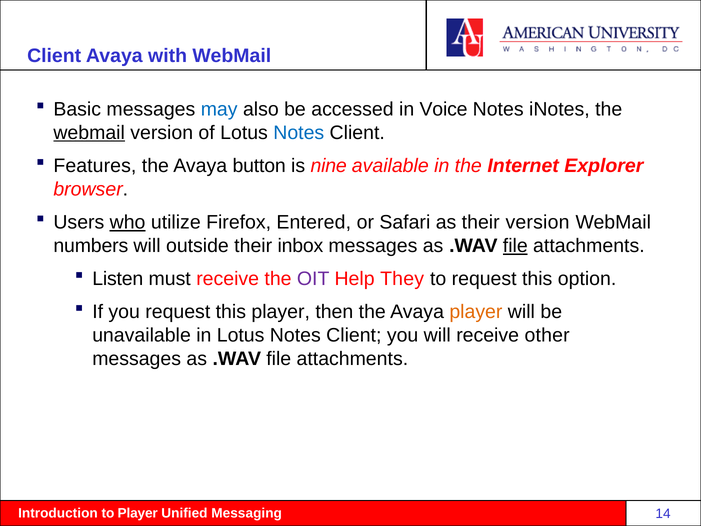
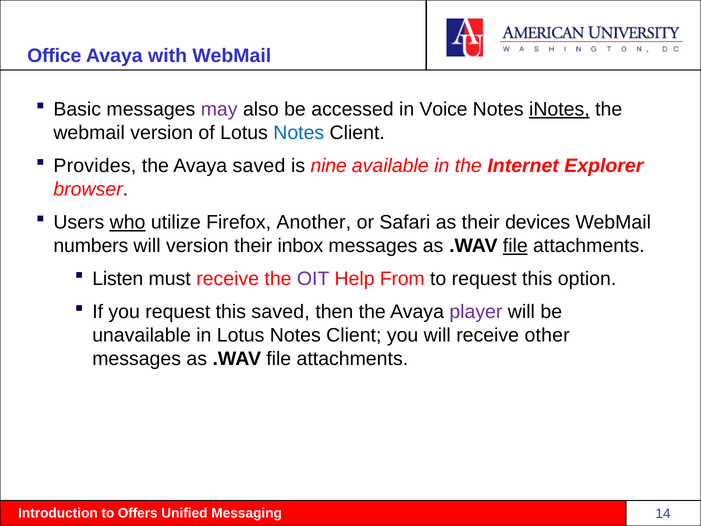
Client at (54, 56): Client -> Office
may colour: blue -> purple
iNotes underline: none -> present
webmail at (89, 133) underline: present -> none
Features: Features -> Provides
Avaya button: button -> saved
Entered: Entered -> Another
their version: version -> devices
will outside: outside -> version
They: They -> From
this player: player -> saved
player at (476, 312) colour: orange -> purple
to Player: Player -> Offers
